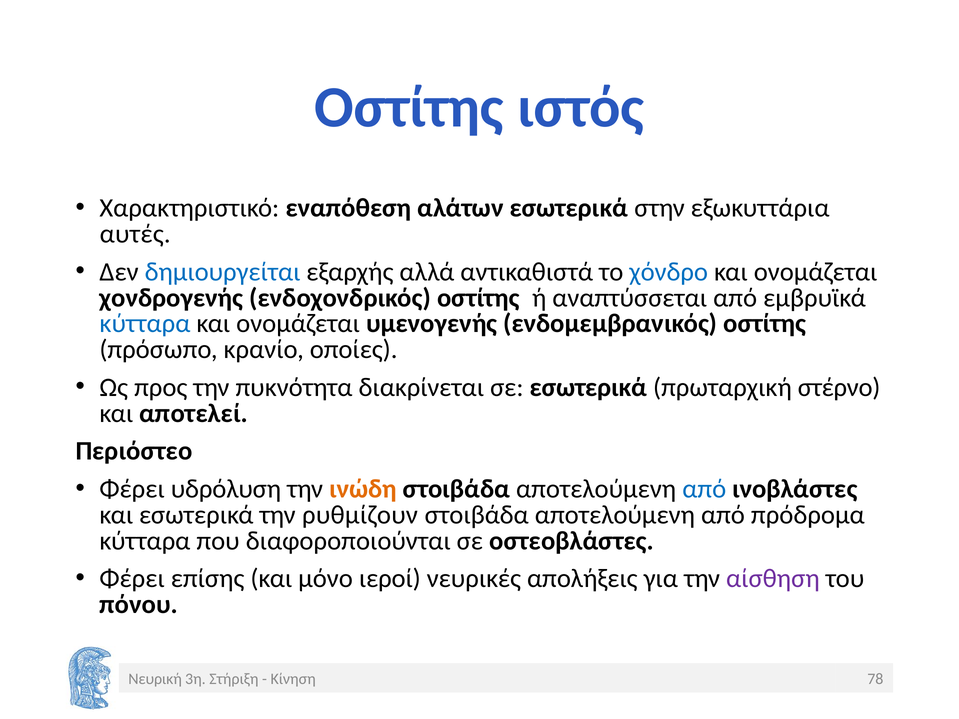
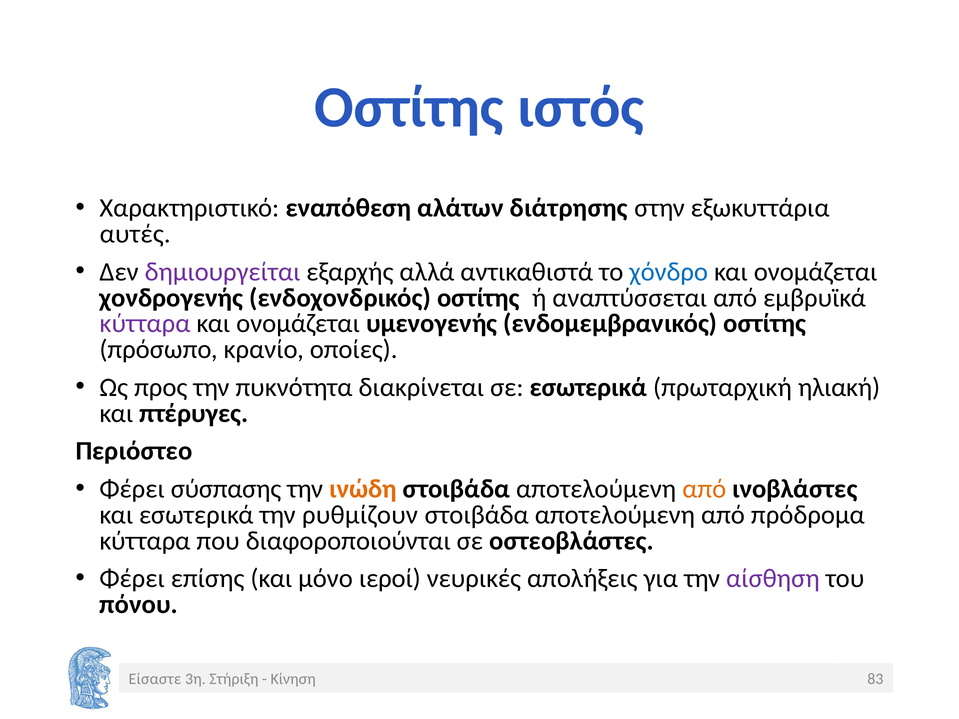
αλάτων εσωτερικά: εσωτερικά -> διάτρησης
δημιουργείται colour: blue -> purple
κύτταρα at (145, 324) colour: blue -> purple
στέρνο: στέρνο -> ηλιακή
αποτελεί: αποτελεί -> πτέρυγες
υδρόλυση: υδρόλυση -> σύσπασης
από at (704, 489) colour: blue -> orange
Νευρική: Νευρική -> Είσαστε
78: 78 -> 83
